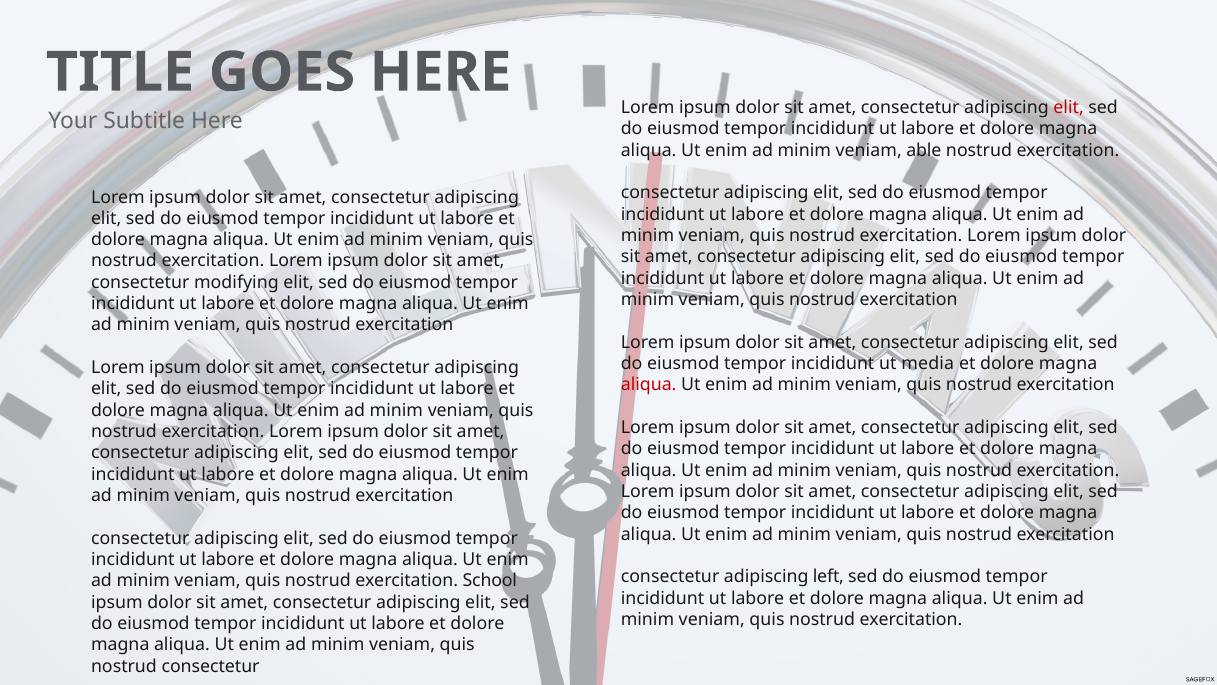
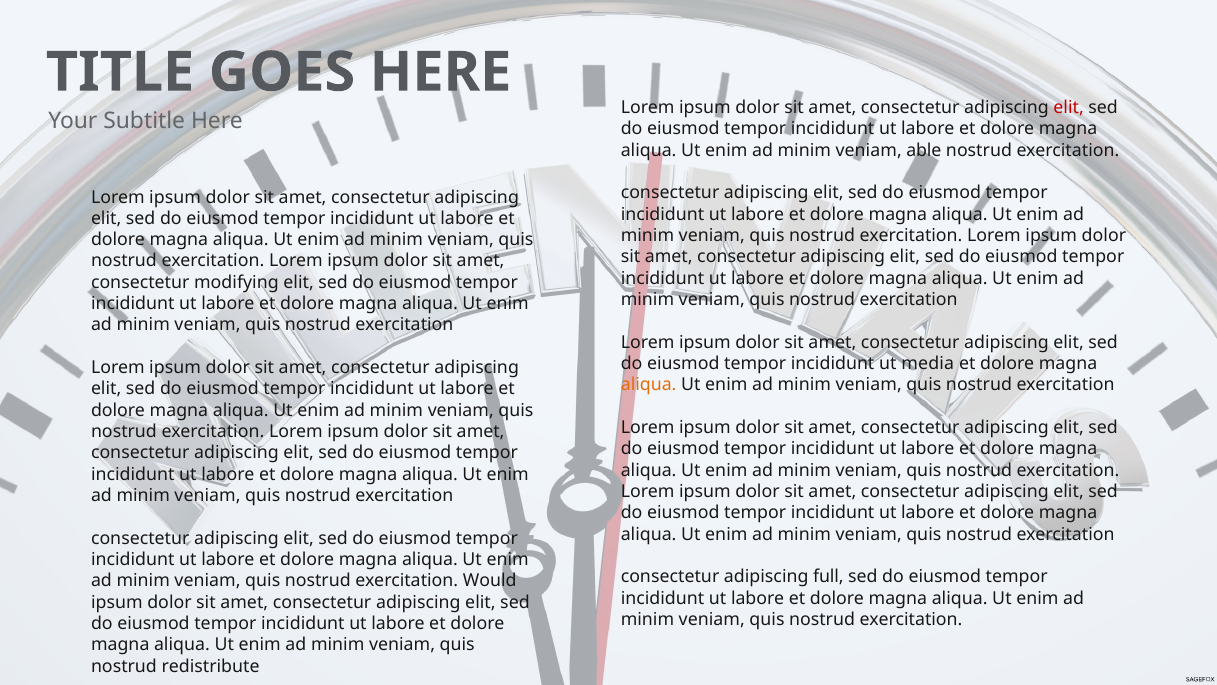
aliqua at (649, 385) colour: red -> orange
left: left -> full
School: School -> Would
nostrud consectetur: consectetur -> redistribute
